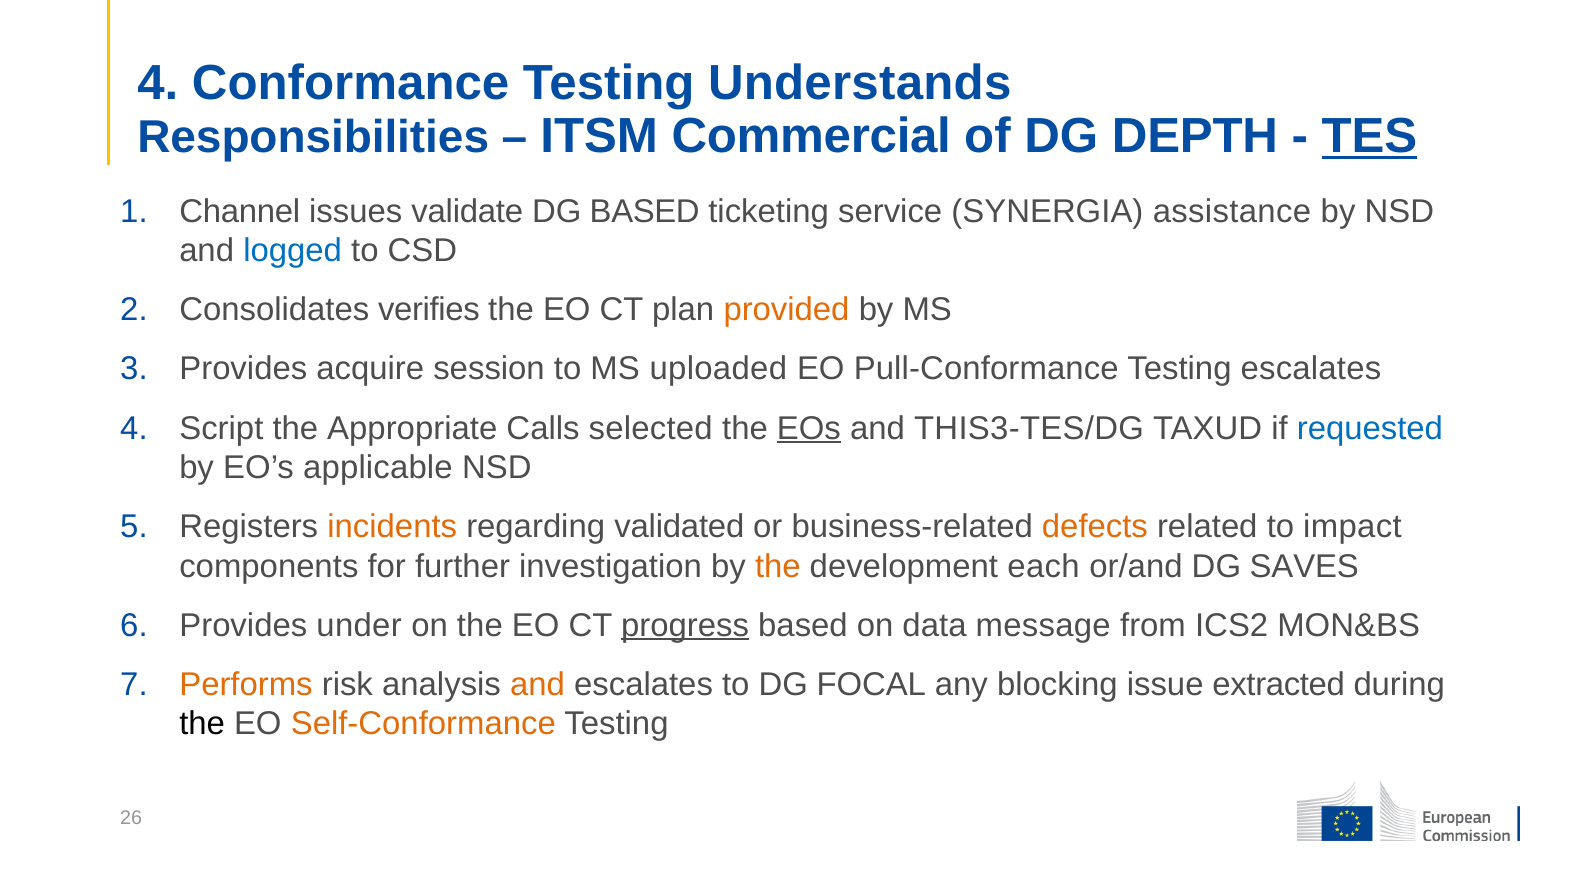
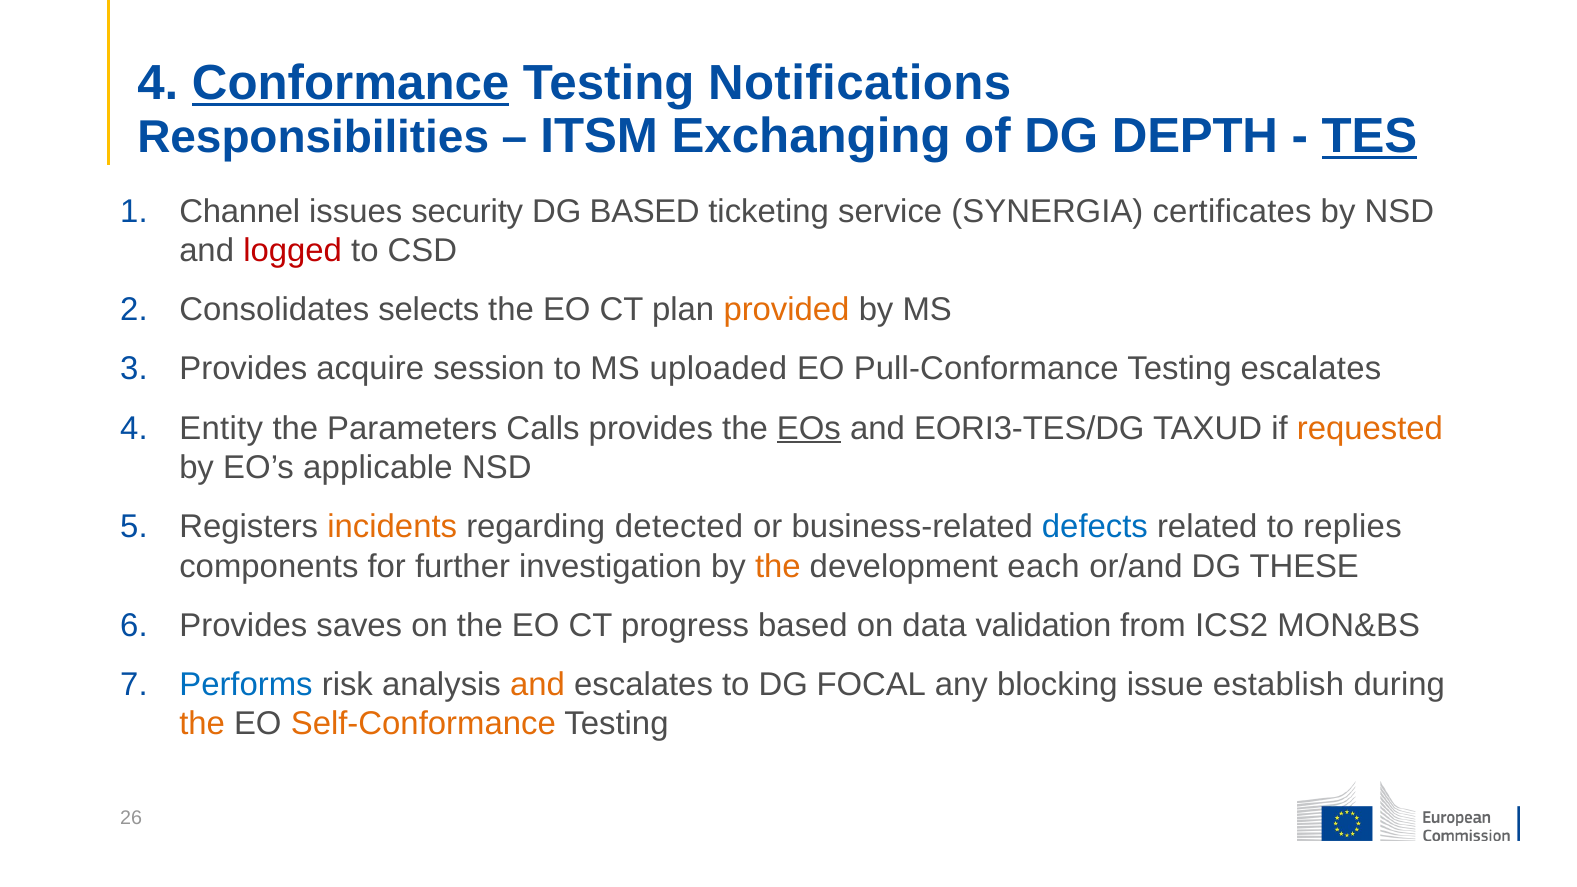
Conformance underline: none -> present
Understands: Understands -> Notifications
Commercial: Commercial -> Exchanging
validate: validate -> security
assistance: assistance -> certificates
logged colour: blue -> red
verifies: verifies -> selects
Script: Script -> Entity
Appropriate: Appropriate -> Parameters
Calls selected: selected -> provides
THIS3-TES/DG: THIS3-TES/DG -> EORI3-TES/DG
requested colour: blue -> orange
validated: validated -> detected
defects colour: orange -> blue
impact: impact -> replies
SAVES: SAVES -> THESE
under: under -> saves
progress underline: present -> none
message: message -> validation
Performs colour: orange -> blue
extracted: extracted -> establish
the at (202, 724) colour: black -> orange
